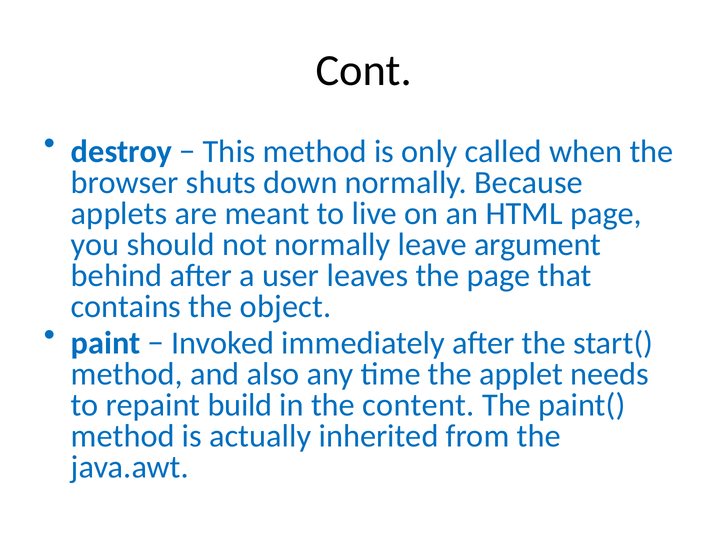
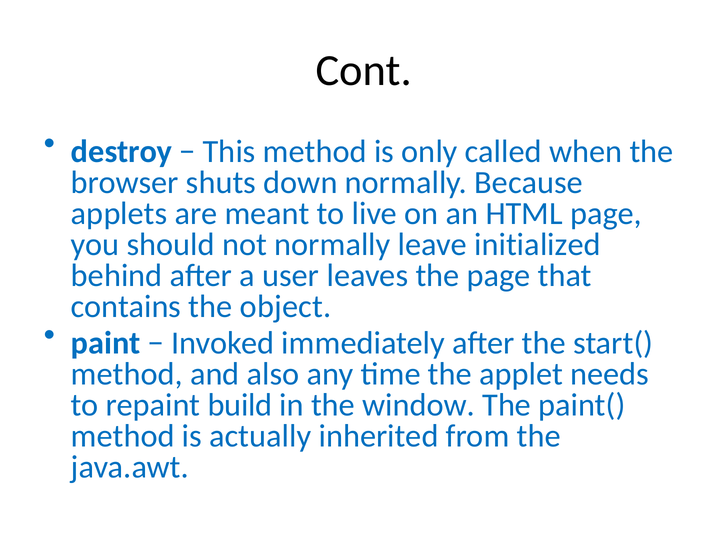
argument: argument -> initialized
content: content -> window
